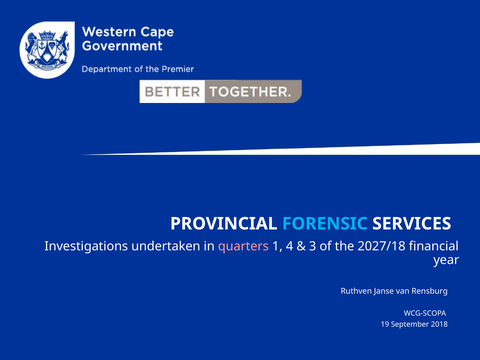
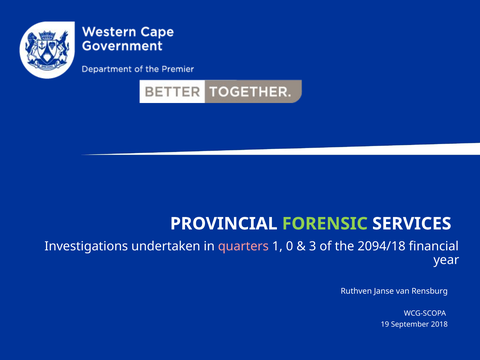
FORENSIC colour: light blue -> light green
4: 4 -> 0
2027/18: 2027/18 -> 2094/18
